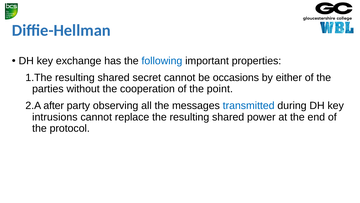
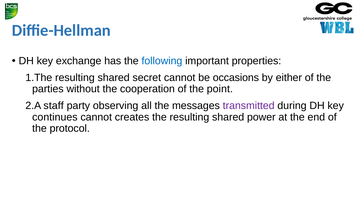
after: after -> staff
transmitted colour: blue -> purple
intrusions: intrusions -> continues
replace: replace -> creates
